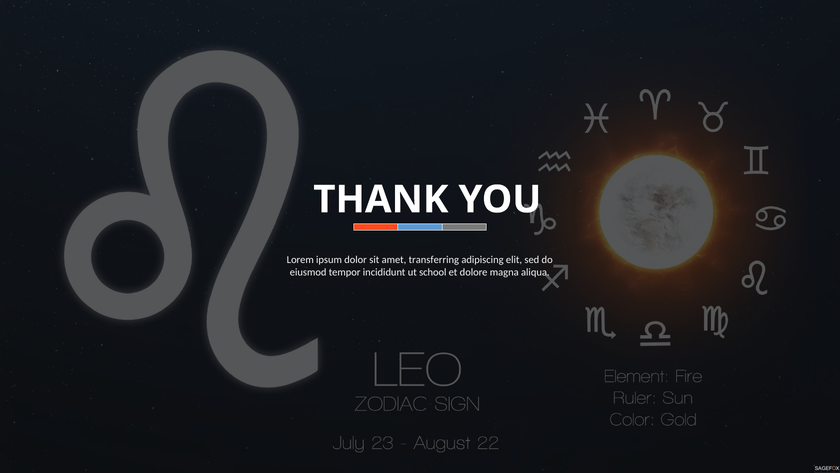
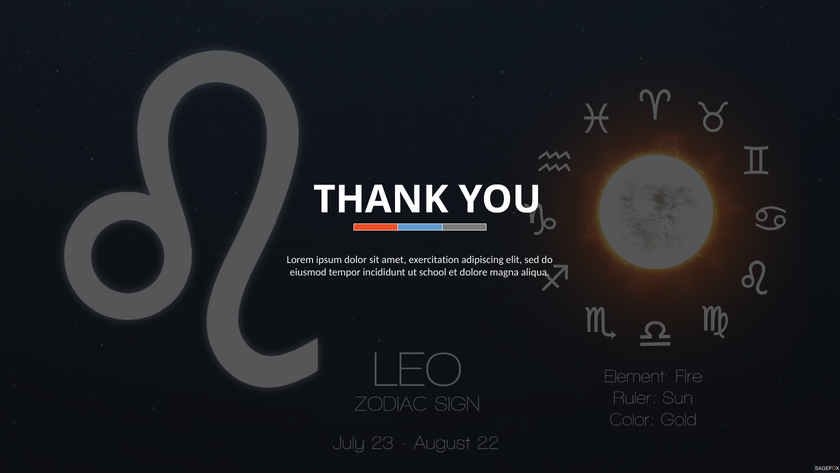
transferring: transferring -> exercitation
